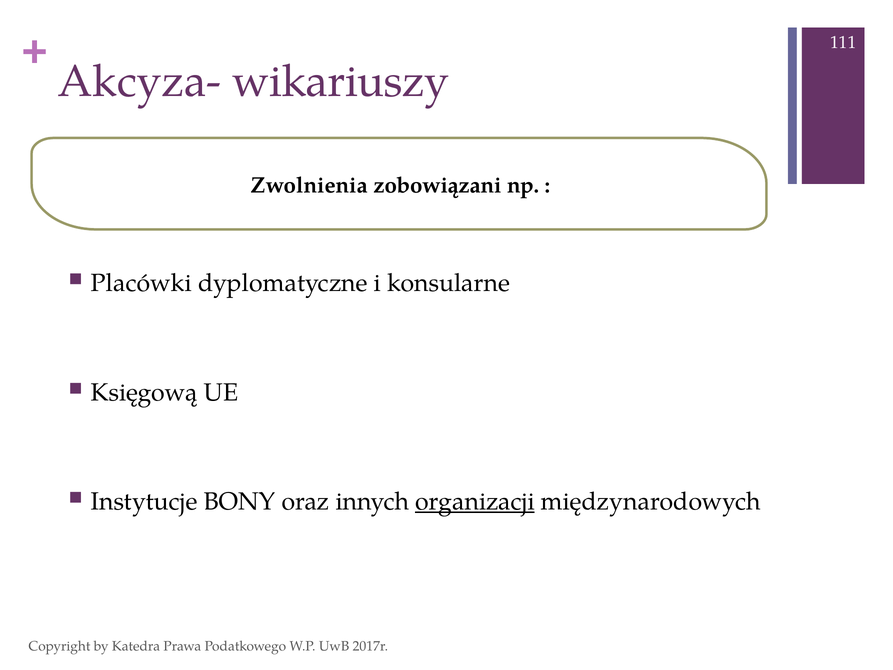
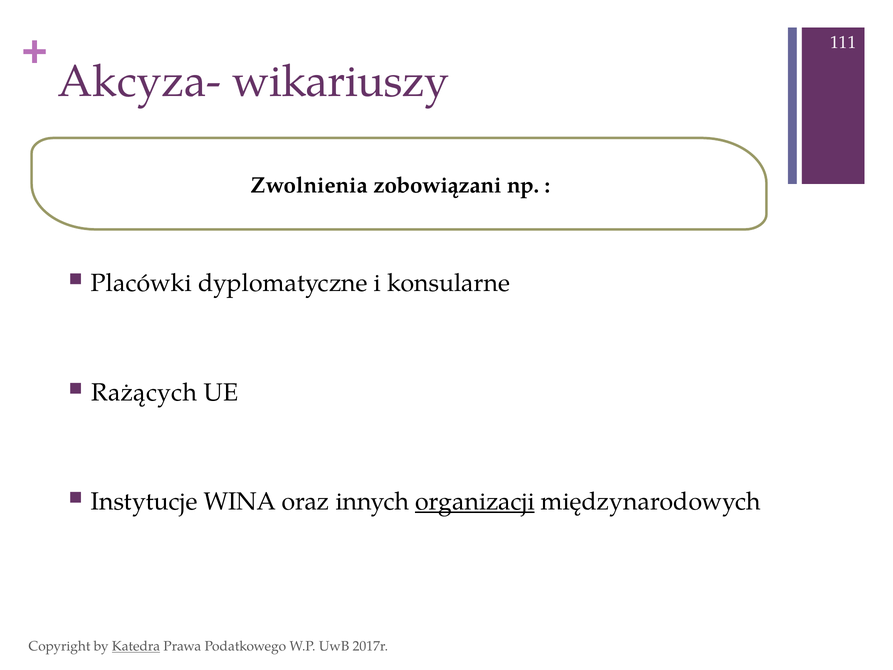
Księgową: Księgową -> Rażących
BONY: BONY -> WINA
Katedra underline: none -> present
